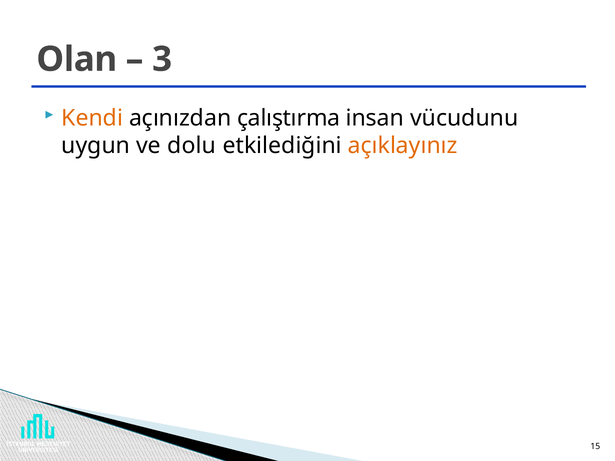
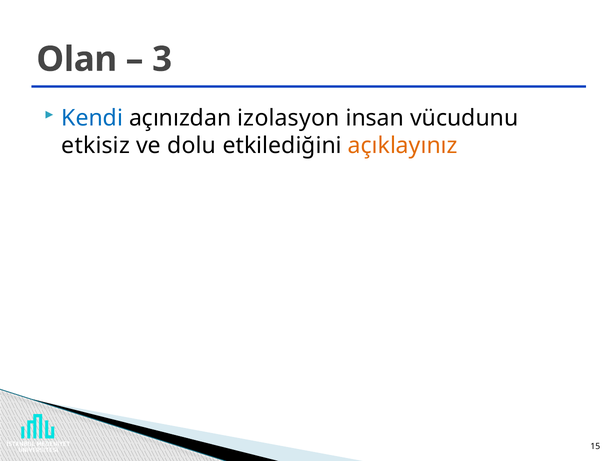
Kendi colour: orange -> blue
çalıştırma: çalıştırma -> izolasyon
uygun: uygun -> etkisiz
